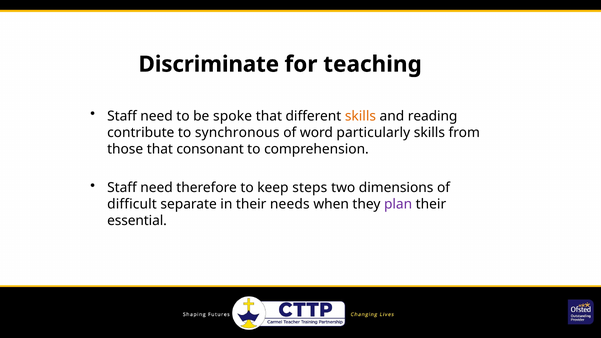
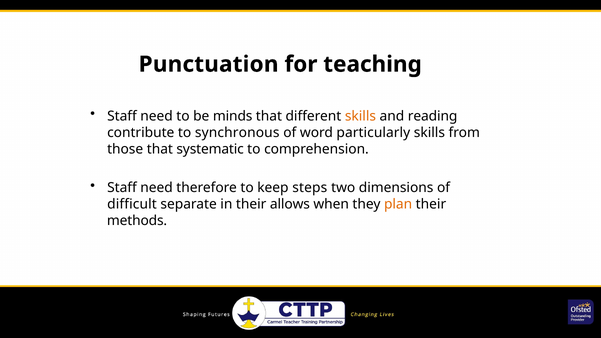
Discriminate: Discriminate -> Punctuation
spoke: spoke -> minds
consonant: consonant -> systematic
needs: needs -> allows
plan colour: purple -> orange
essential: essential -> methods
